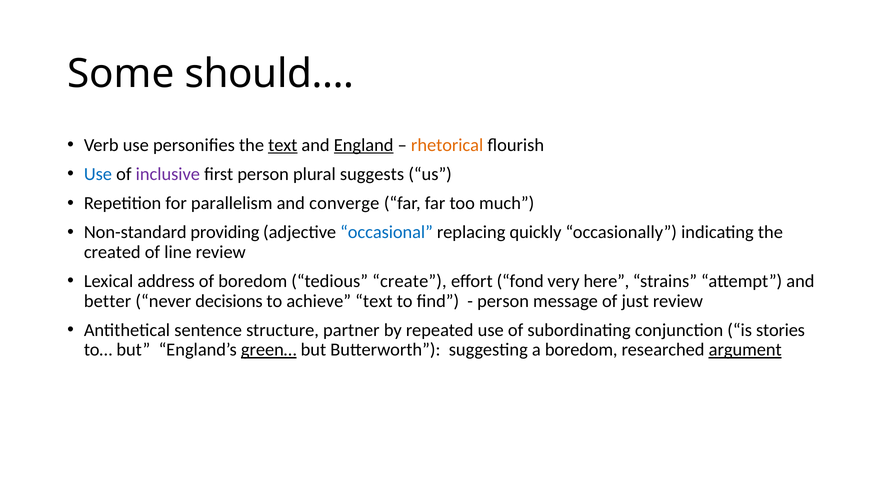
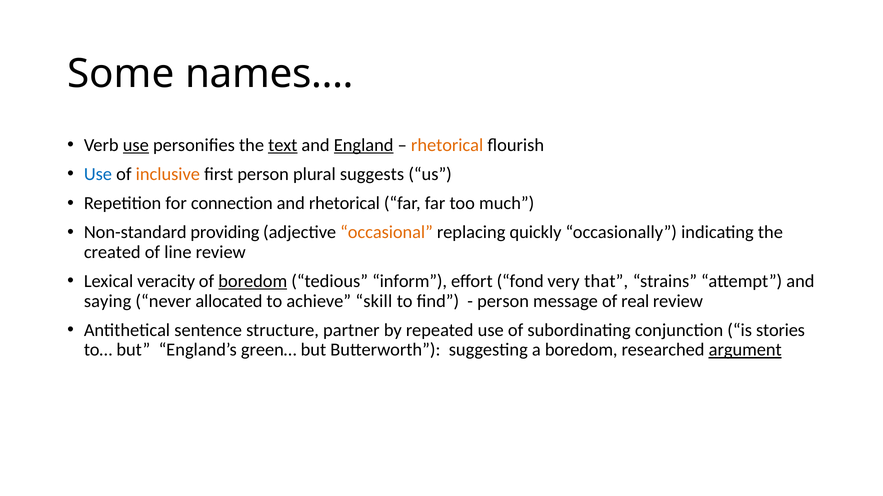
should…: should… -> names…
use at (136, 145) underline: none -> present
inclusive colour: purple -> orange
parallelism: parallelism -> connection
and converge: converge -> rhetorical
occasional colour: blue -> orange
address: address -> veracity
boredom at (253, 282) underline: none -> present
create: create -> inform
here: here -> that
better: better -> saying
decisions: decisions -> allocated
achieve text: text -> skill
just: just -> real
green… underline: present -> none
